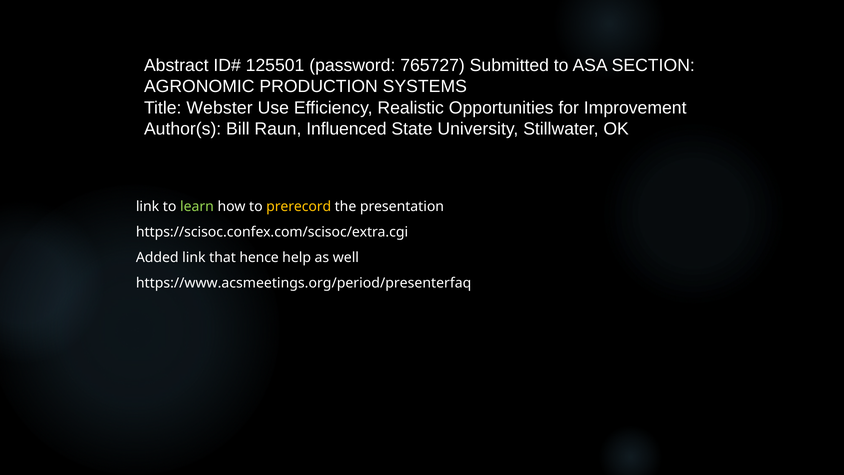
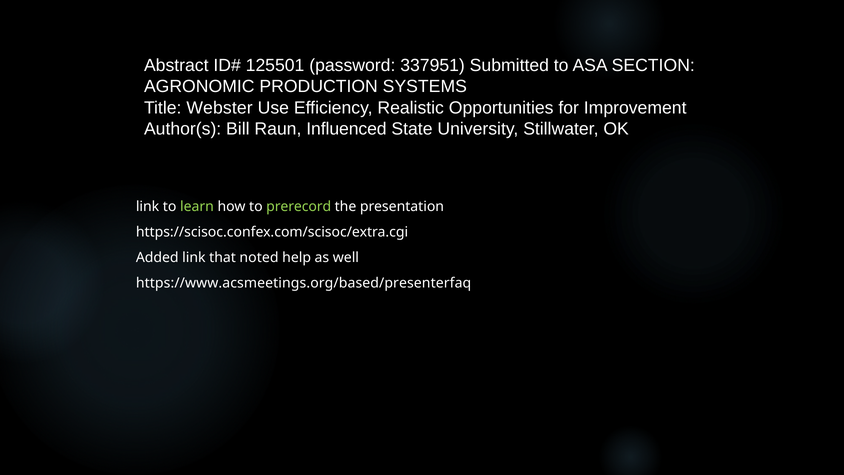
765727: 765727 -> 337951
prerecord colour: yellow -> light green
hence: hence -> noted
https://www.acsmeetings.org/period/presenterfaq: https://www.acsmeetings.org/period/presenterfaq -> https://www.acsmeetings.org/based/presenterfaq
